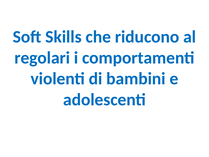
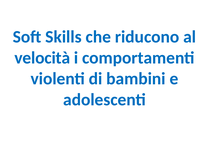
regolari: regolari -> velocità
